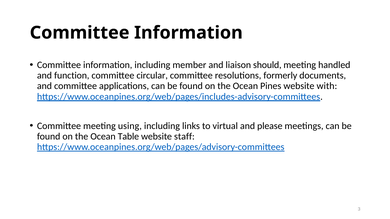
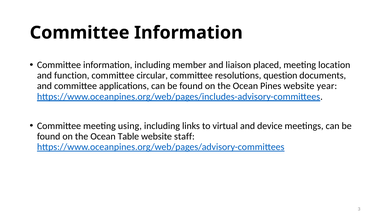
should: should -> placed
handled: handled -> location
formerly: formerly -> question
with: with -> year
please: please -> device
